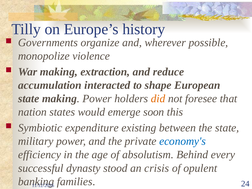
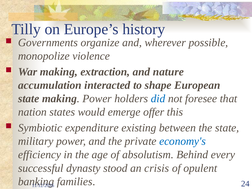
reduce: reduce -> nature
did colour: orange -> blue
soon: soon -> offer
